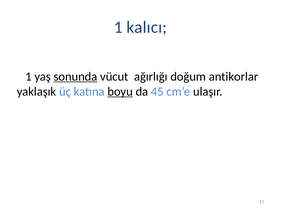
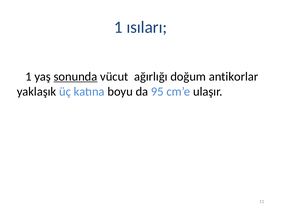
kalıcı: kalıcı -> ısıları
boyu underline: present -> none
45: 45 -> 95
